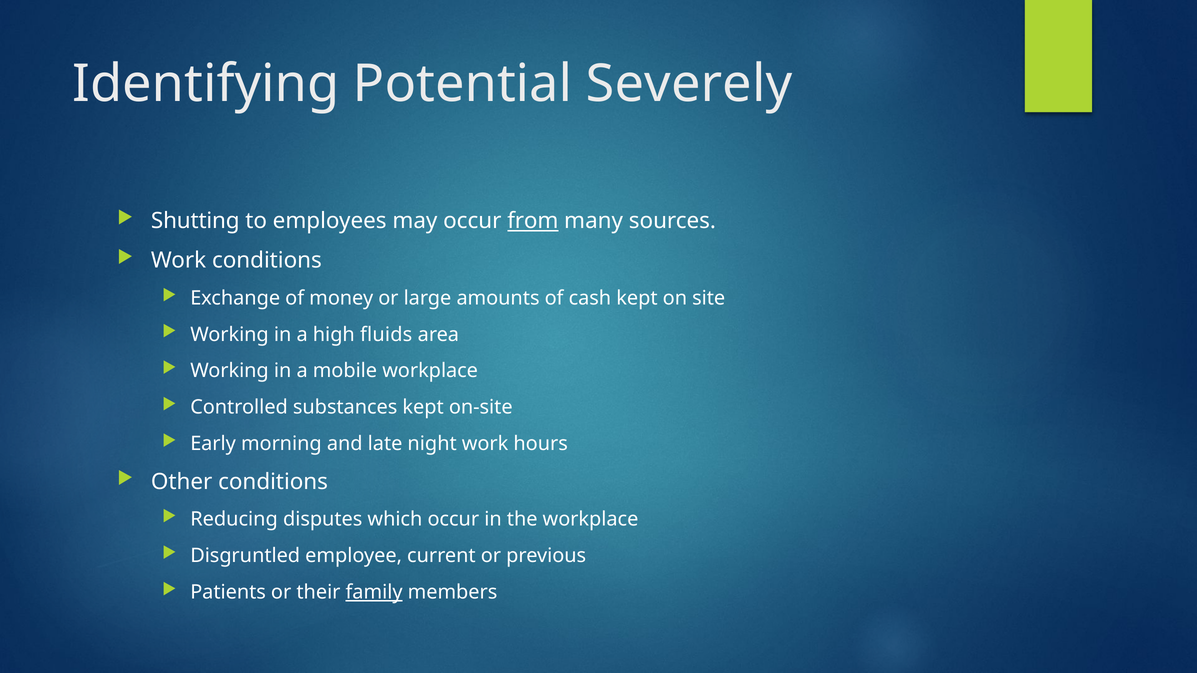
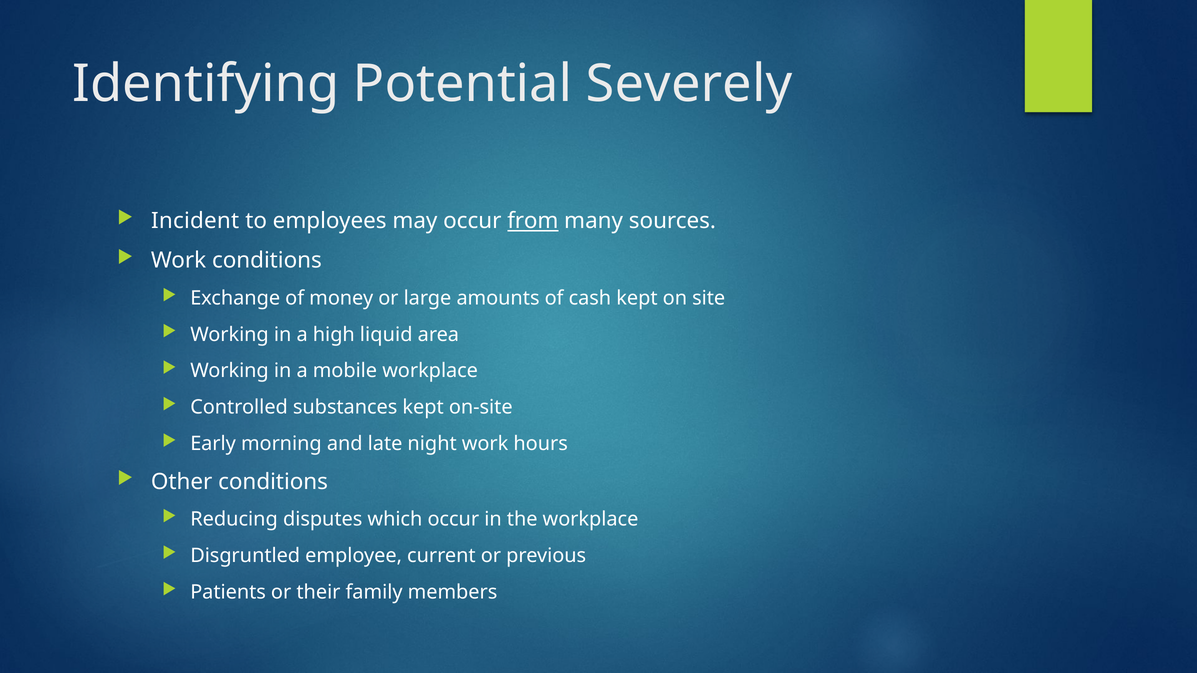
Shutting: Shutting -> Incident
fluids: fluids -> liquid
family underline: present -> none
